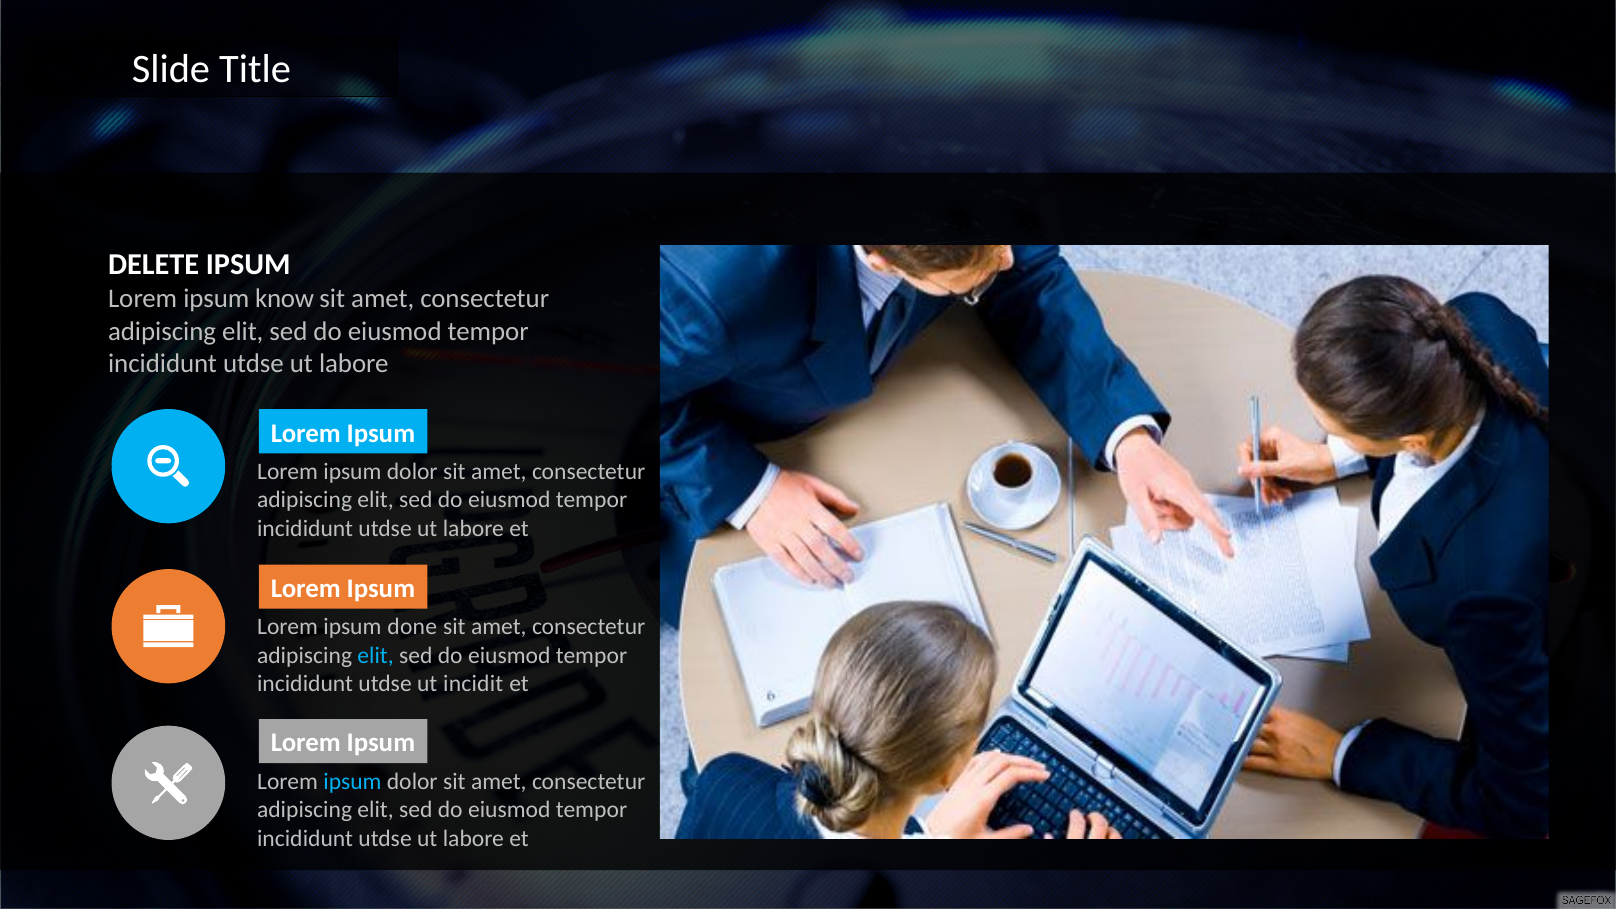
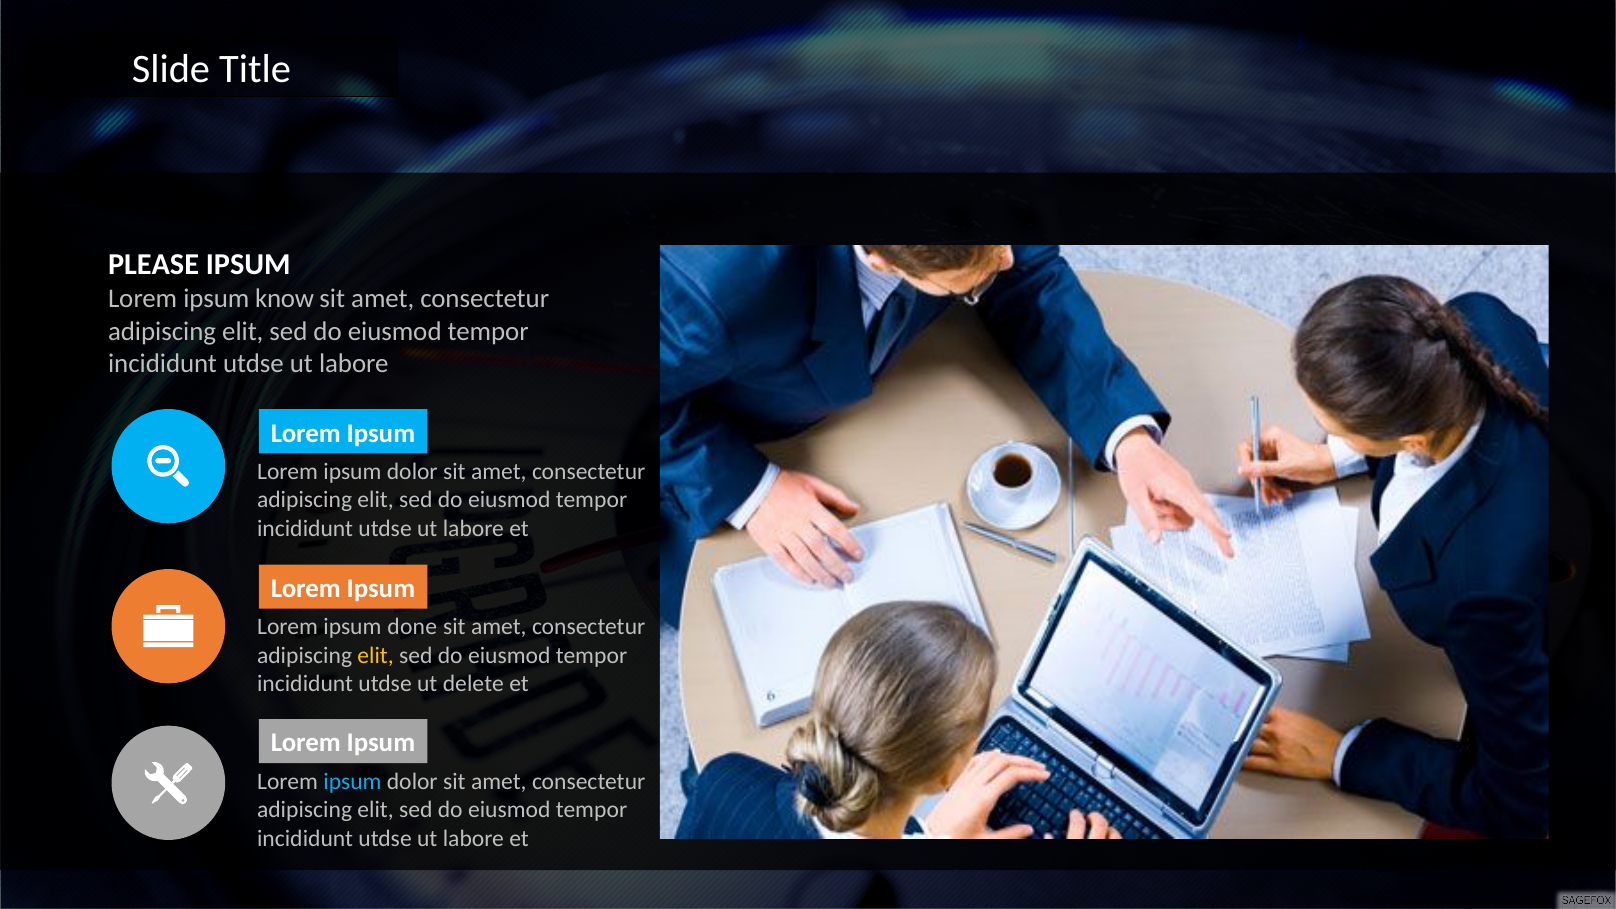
DELETE: DELETE -> PLEASE
elit at (376, 655) colour: light blue -> yellow
incidit: incidit -> delete
